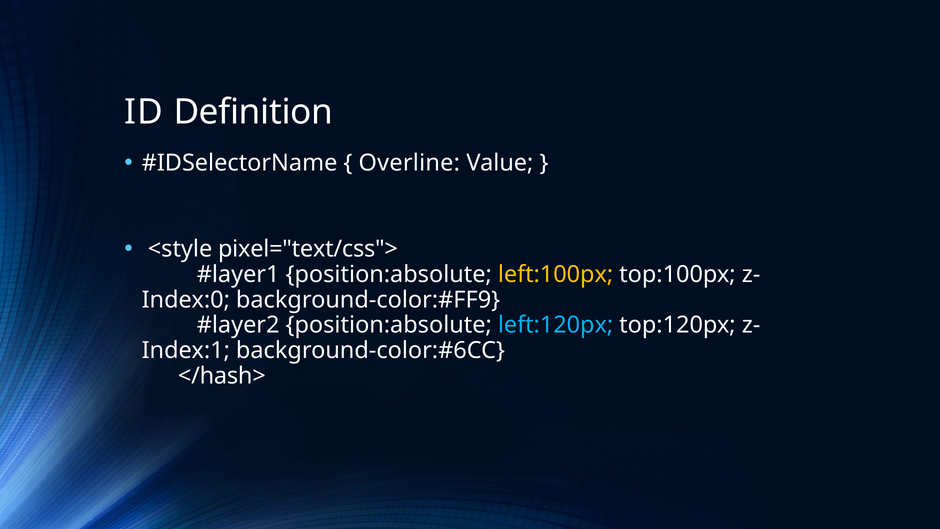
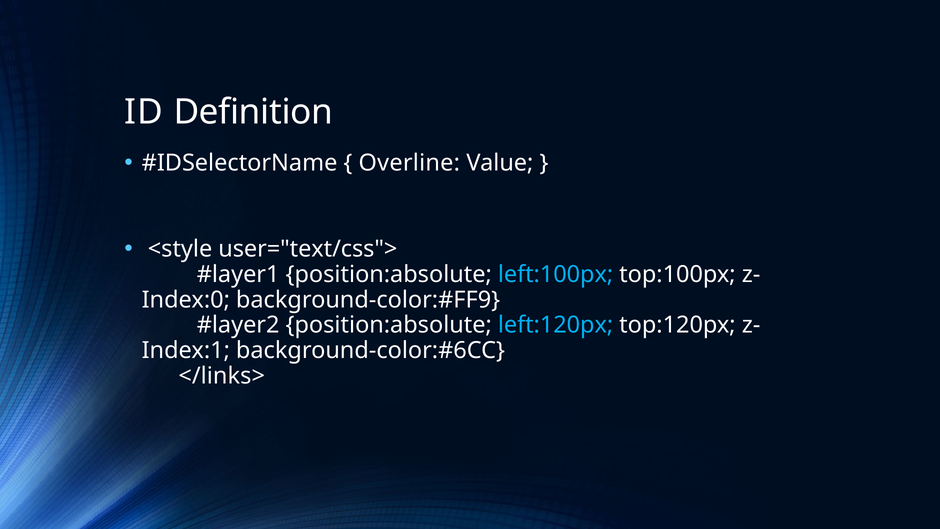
pixel="text/css">: pixel="text/css"> -> user="text/css">
left:100px colour: yellow -> light blue
</hash>: </hash> -> </links>
